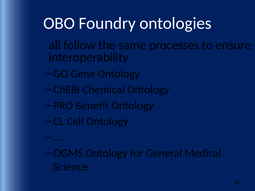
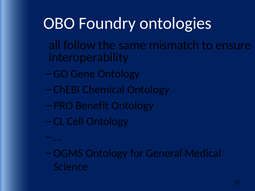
processes: processes -> mismatch
